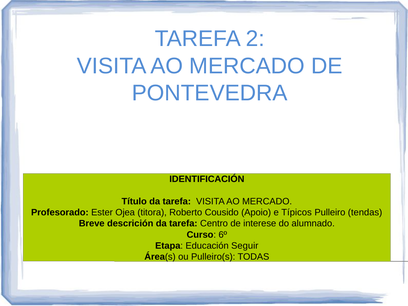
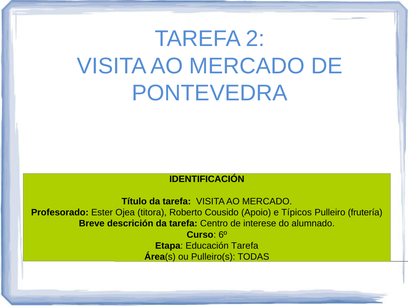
tendas: tendas -> frutería
Educación Seguir: Seguir -> Tarefa
